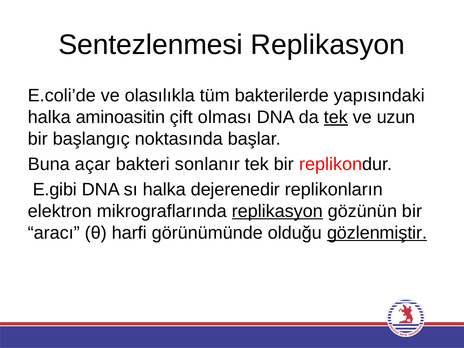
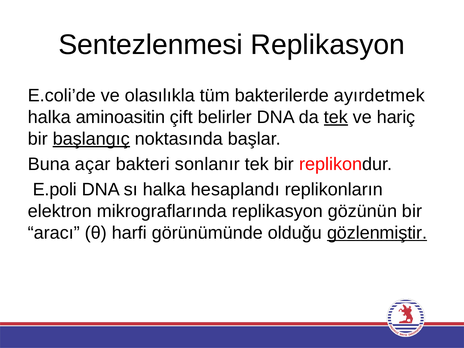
yapısındaki: yapısındaki -> ayırdetmek
olması: olması -> belirler
uzun: uzun -> hariç
başlangıç underline: none -> present
E.gibi: E.gibi -> E.poli
dejerenedir: dejerenedir -> hesaplandı
replikasyon at (277, 211) underline: present -> none
